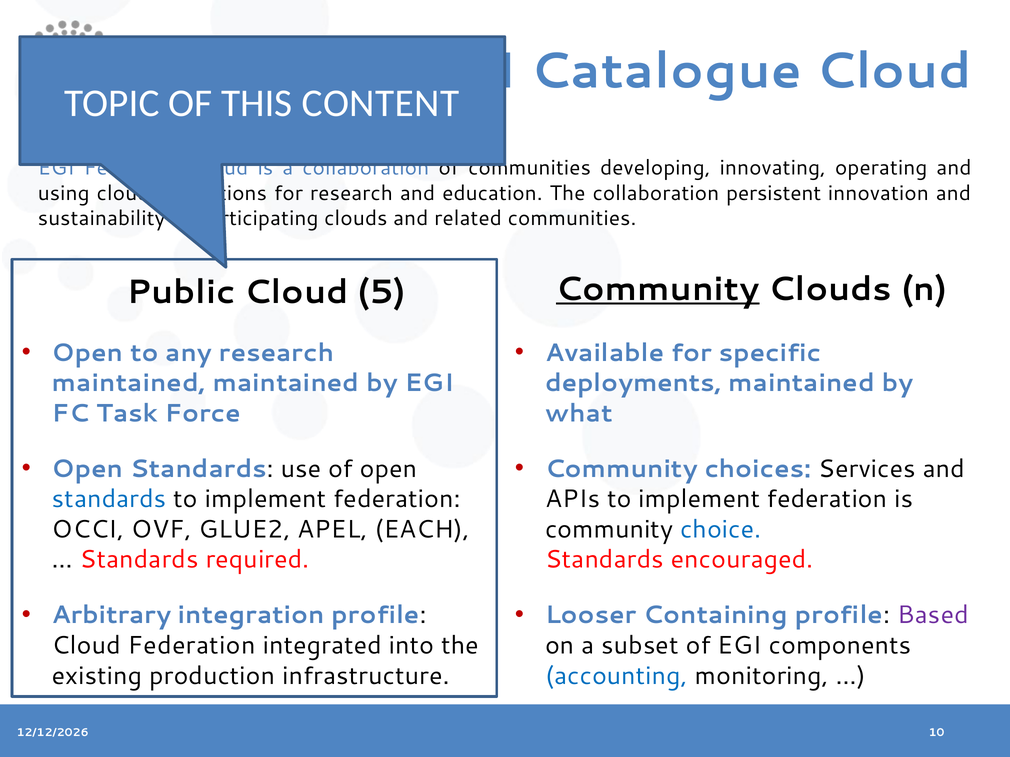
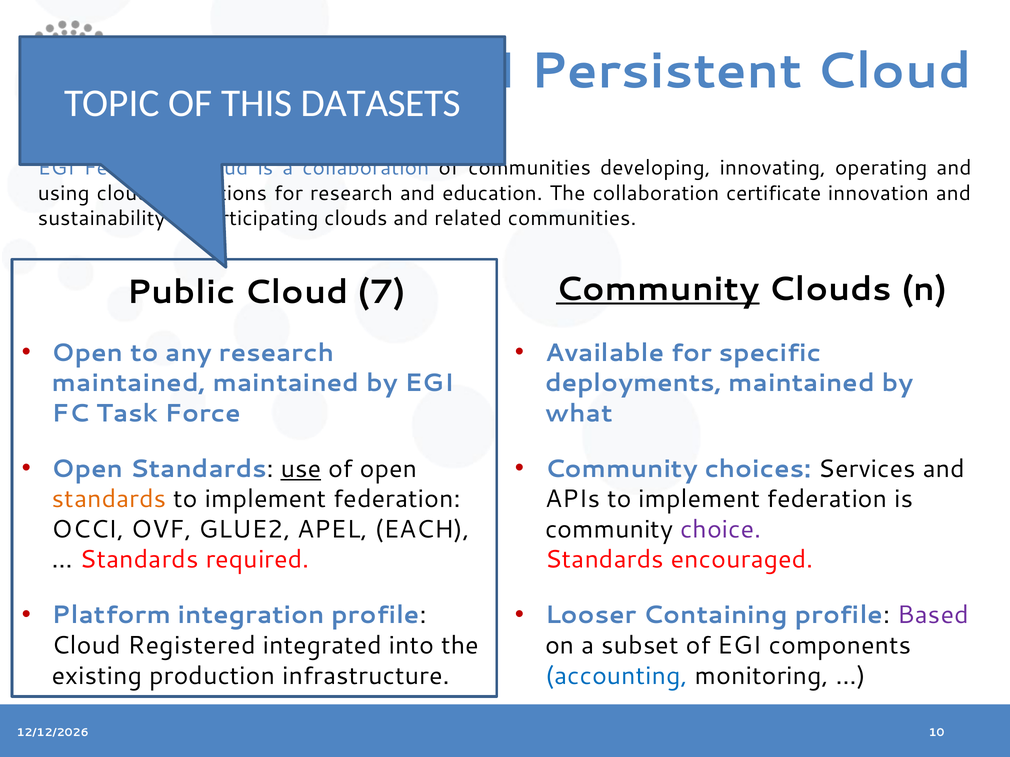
Catalogue: Catalogue -> Persistent
CONTENT: CONTENT -> DATASETS
persistent: persistent -> certificate
5: 5 -> 7
use underline: none -> present
standards at (109, 499) colour: blue -> orange
choice colour: blue -> purple
Arbitrary: Arbitrary -> Platform
Cloud Federation: Federation -> Registered
